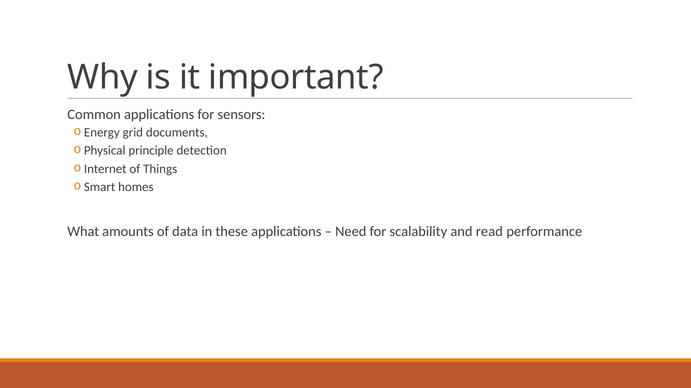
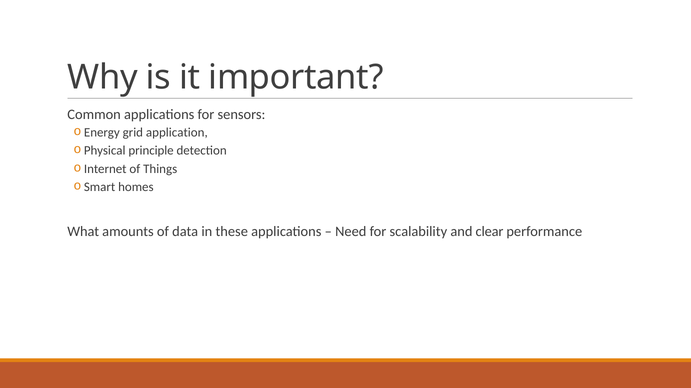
documents: documents -> application
read: read -> clear
